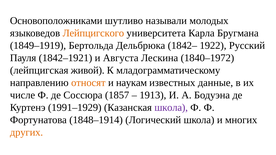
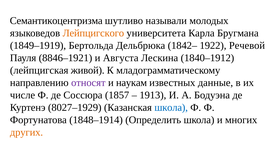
Основоположниками: Основоположниками -> Семантикоцентризма
Русский: Русский -> Речевой
1842–1921: 1842–1921 -> 8846–1921
1840–1972: 1840–1972 -> 1840–1912
относят colour: orange -> purple
1991–1929: 1991–1929 -> 8027–1929
школа at (171, 108) colour: purple -> blue
Логический: Логический -> Определить
